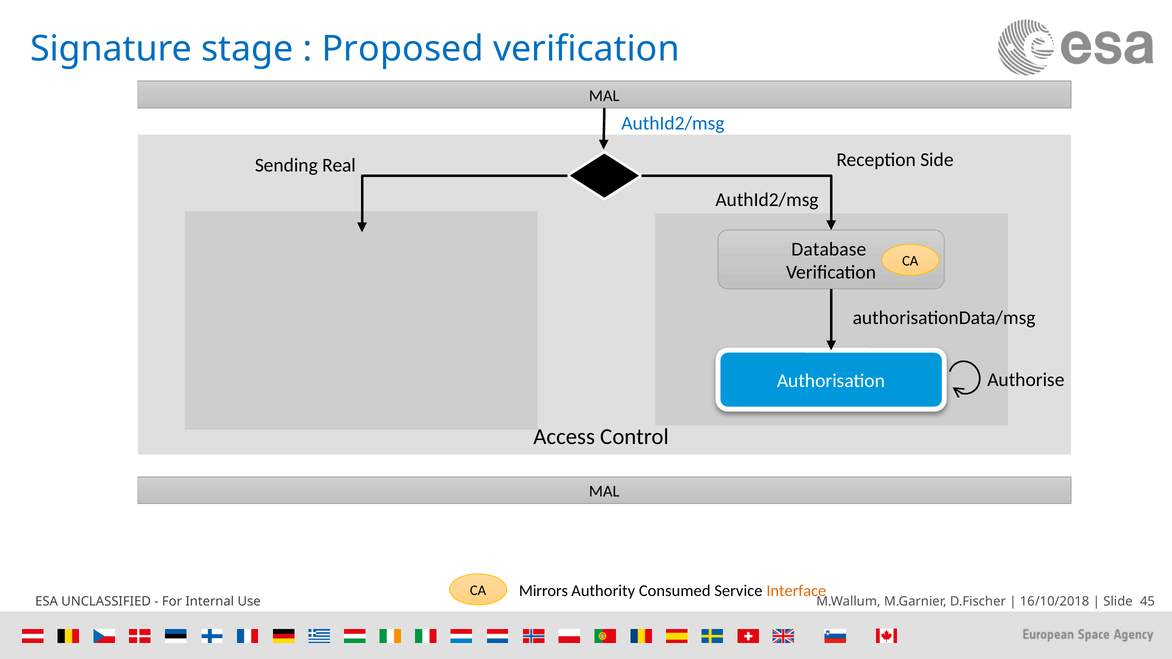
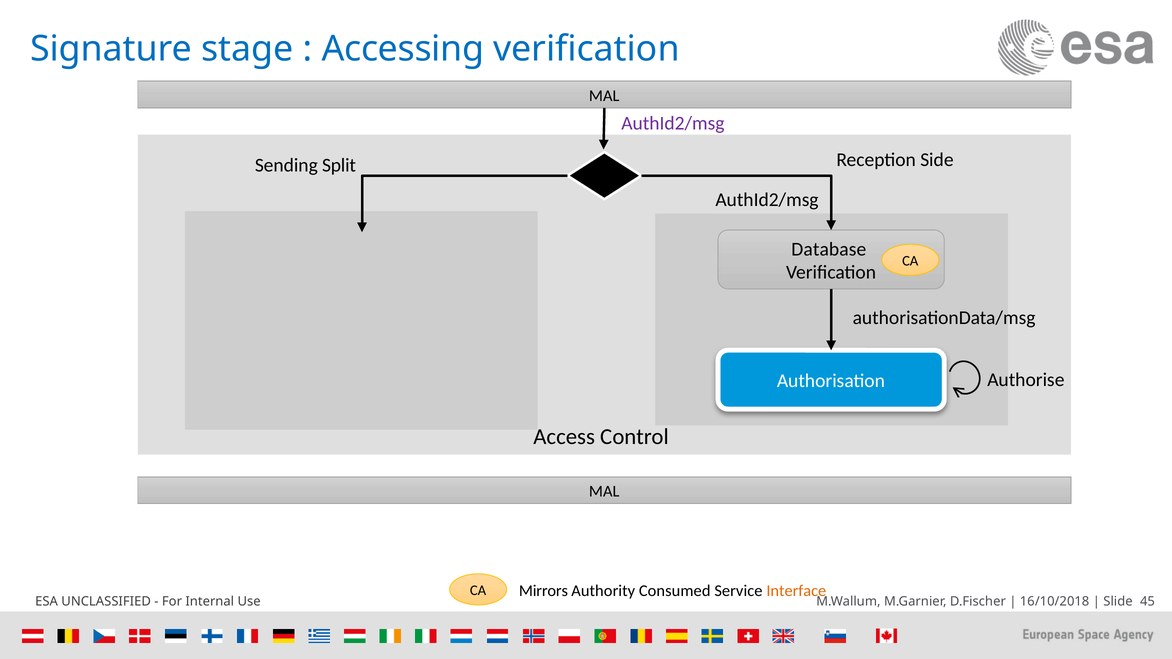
Proposed: Proposed -> Accessing
AuthId2/msg at (673, 123) colour: blue -> purple
Real: Real -> Split
